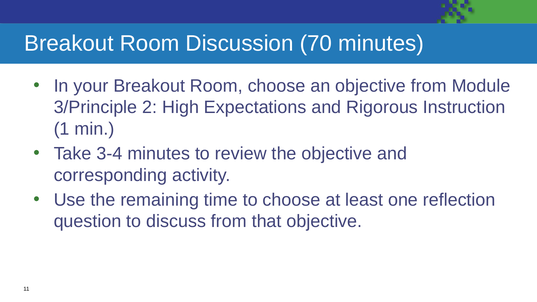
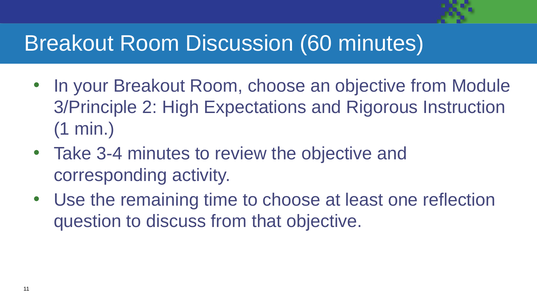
70: 70 -> 60
